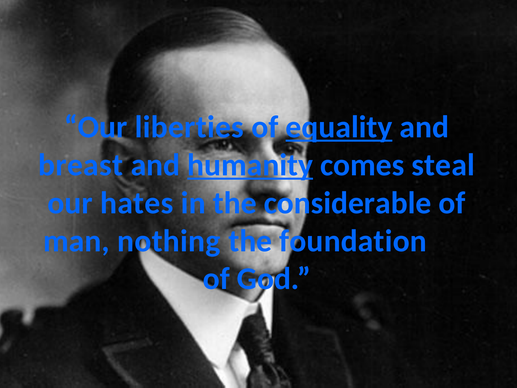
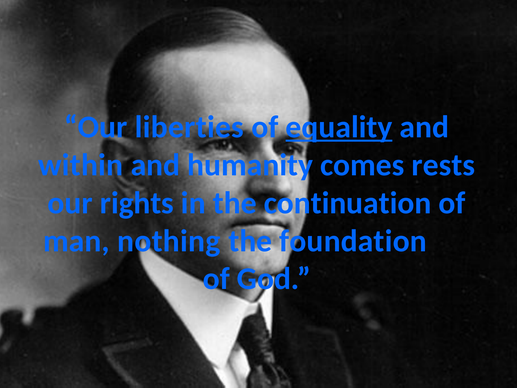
breast: breast -> within
humanity underline: present -> none
steal: steal -> rests
hates: hates -> rights
considerable: considerable -> continuation
